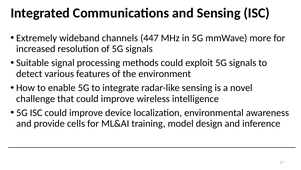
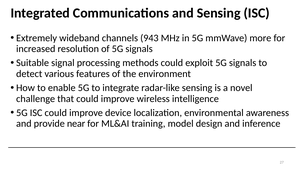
447: 447 -> 943
cells: cells -> near
